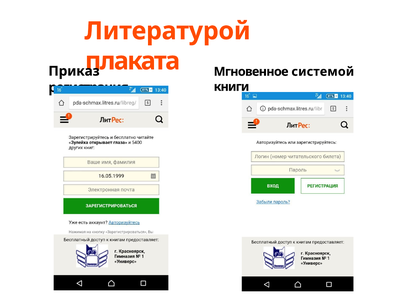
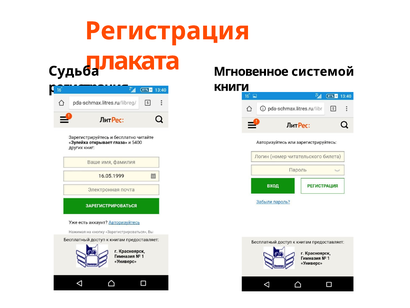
Литературой at (168, 31): Литературой -> Регистрация
Приказ: Приказ -> Судьба
